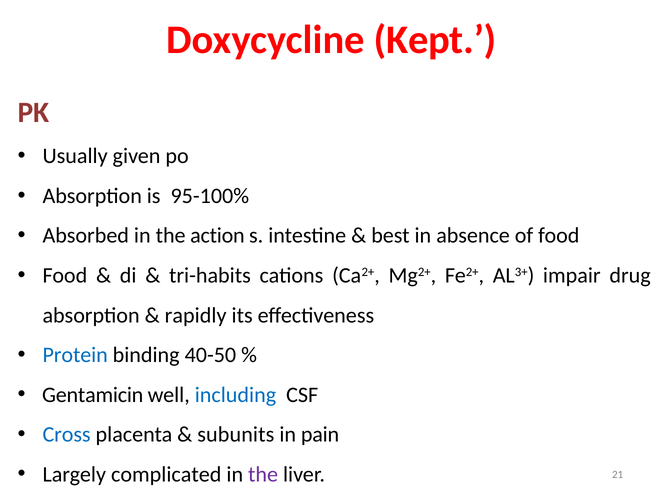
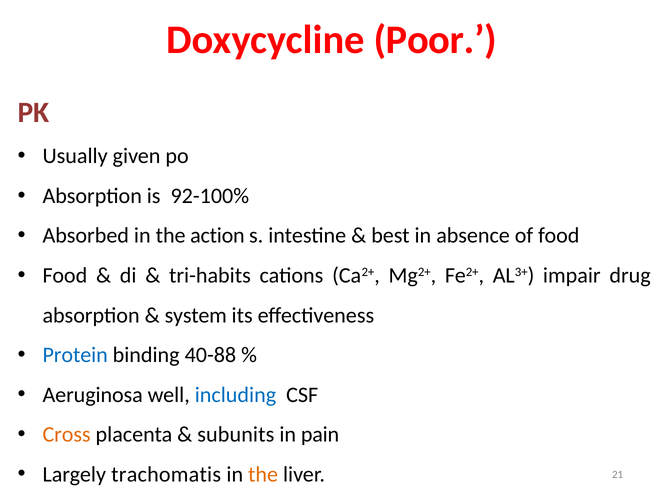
Kept: Kept -> Poor
95-100%: 95-100% -> 92-100%
rapidly: rapidly -> system
40-50: 40-50 -> 40-88
Gentamicin: Gentamicin -> Aeruginosa
Cross colour: blue -> orange
complicated: complicated -> trachomatis
the at (263, 475) colour: purple -> orange
